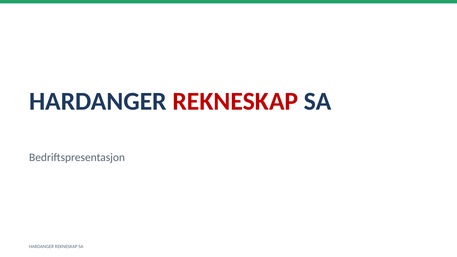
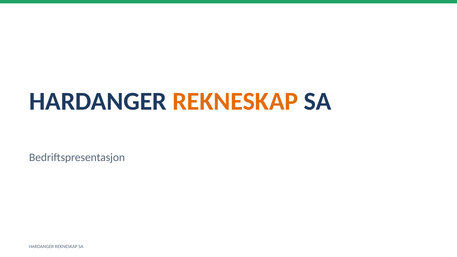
REKNESKAP at (235, 101) colour: red -> orange
